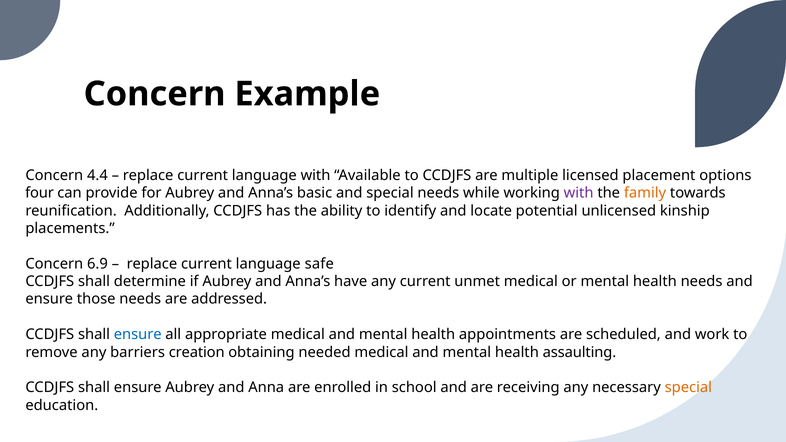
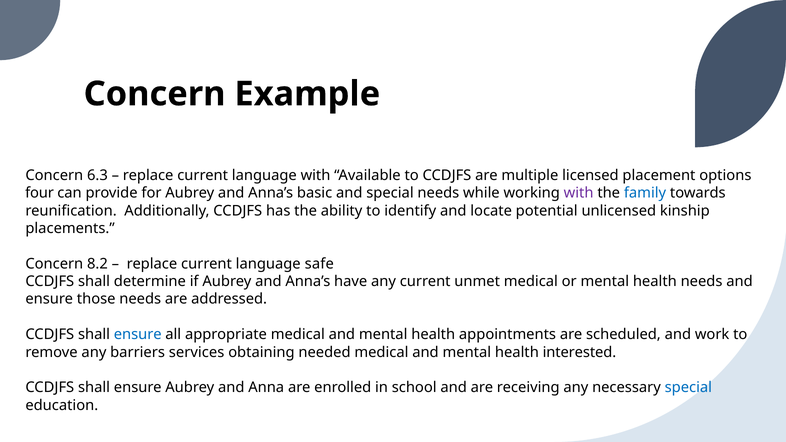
4.4: 4.4 -> 6.3
family colour: orange -> blue
6.9: 6.9 -> 8.2
creation: creation -> services
assaulting: assaulting -> interested
special at (688, 388) colour: orange -> blue
